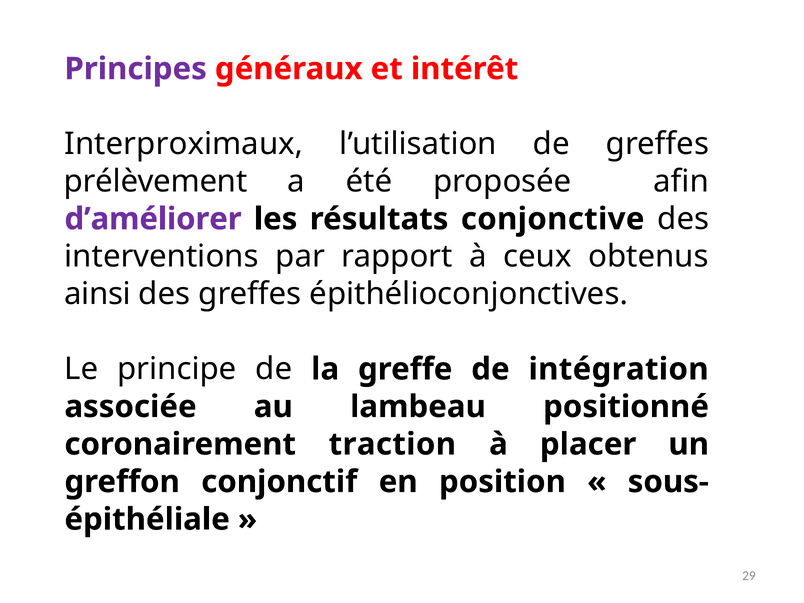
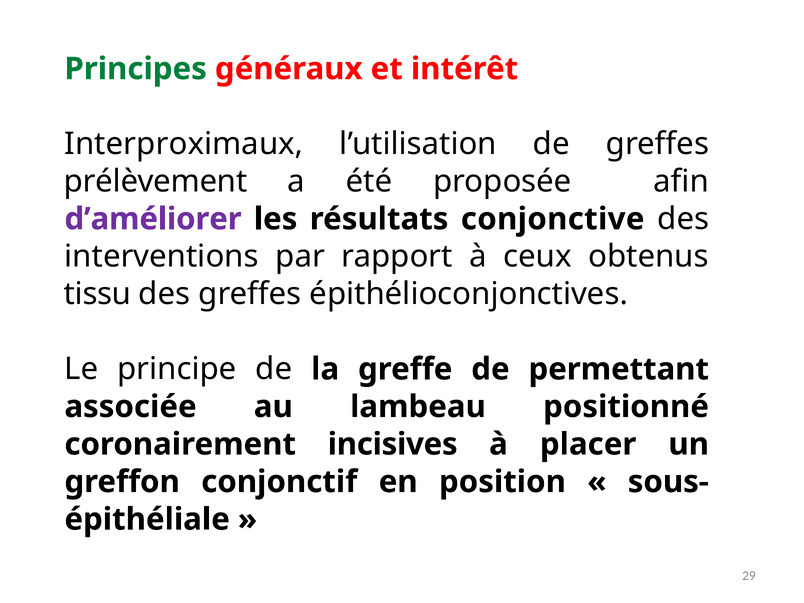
Principes colour: purple -> green
ainsi: ainsi -> tissu
intégration: intégration -> permettant
traction: traction -> incisives
